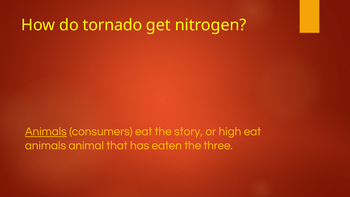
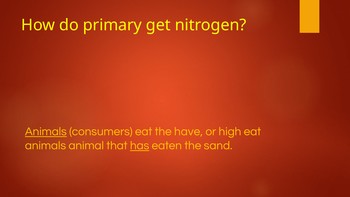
tornado: tornado -> primary
story: story -> have
has underline: none -> present
three: three -> sand
